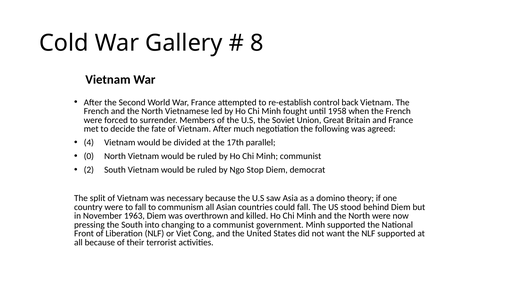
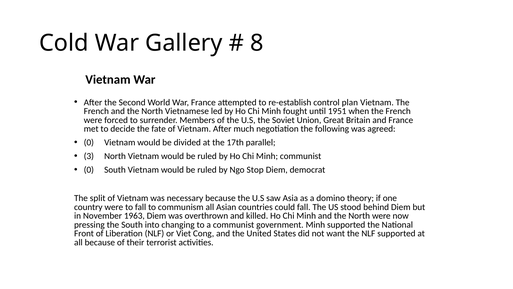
back: back -> plan
1958: 1958 -> 1951
4 at (89, 142): 4 -> 0
0: 0 -> 3
2 at (89, 170): 2 -> 0
